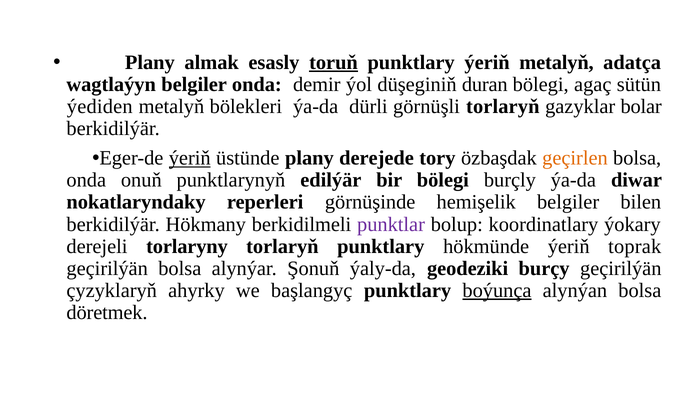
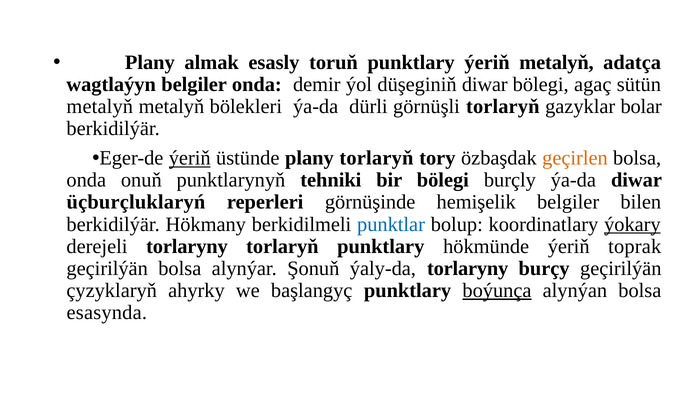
toruň underline: present -> none
düşeginiň duran: duran -> diwar
ýediden at (100, 107): ýediden -> metalyň
plany derejede: derejede -> torlaryň
edilýär: edilýär -> tehniki
nokatlaryndaky: nokatlaryndaky -> üçburçluklaryń
punktlar colour: purple -> blue
ýokary underline: none -> present
ýaly-da geodeziki: geodeziki -> torlaryny
döretmek: döretmek -> esasynda
